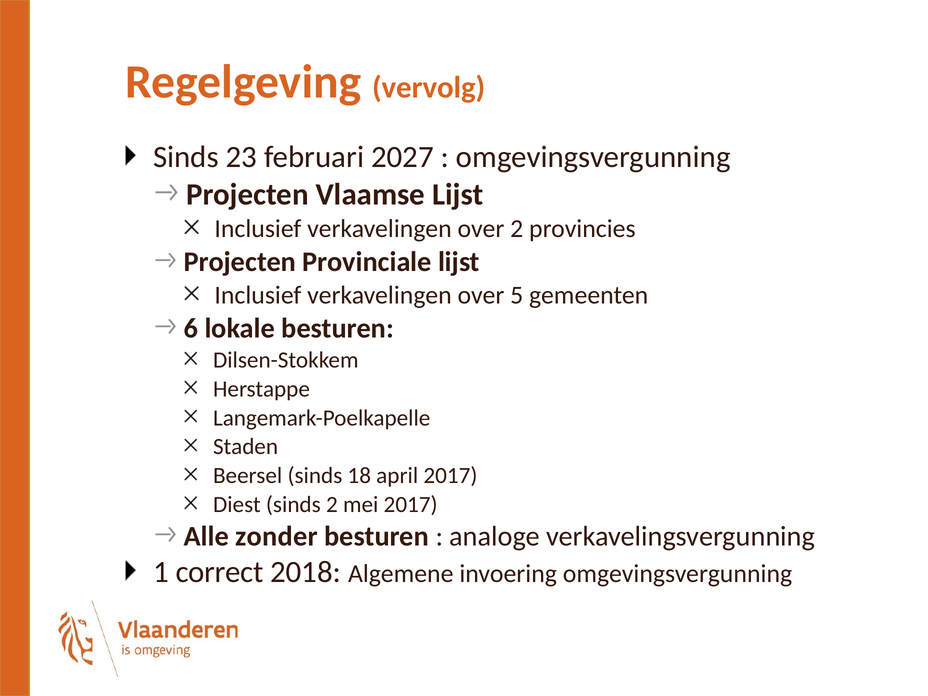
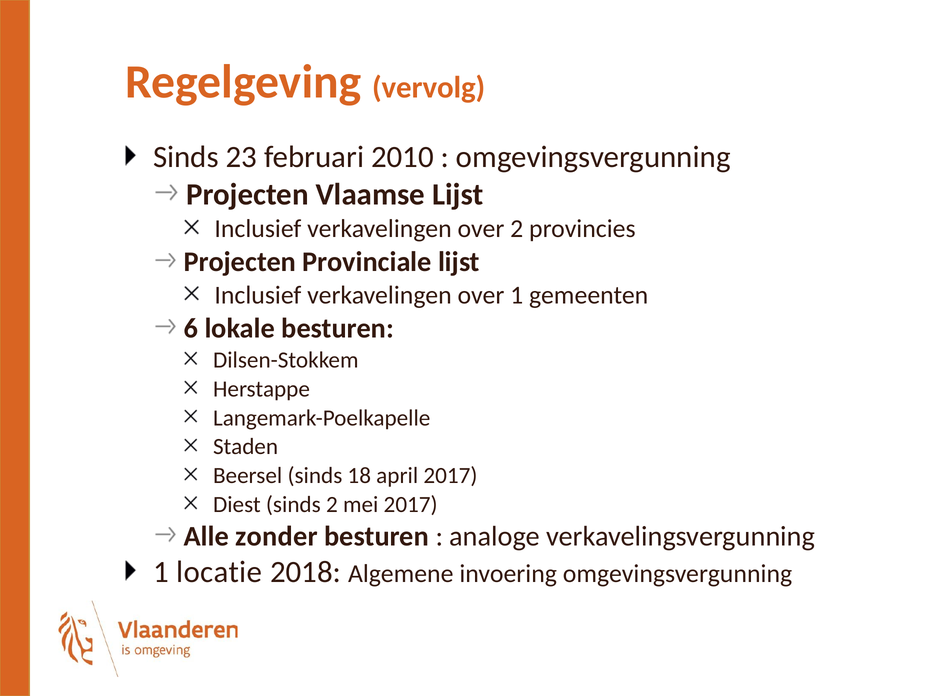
2027: 2027 -> 2010
over 5: 5 -> 1
correct: correct -> locatie
